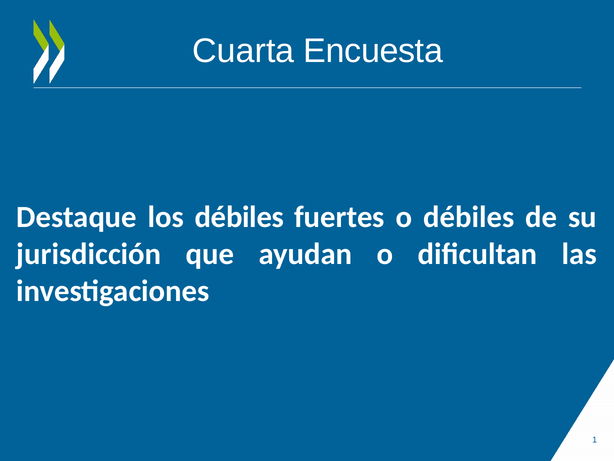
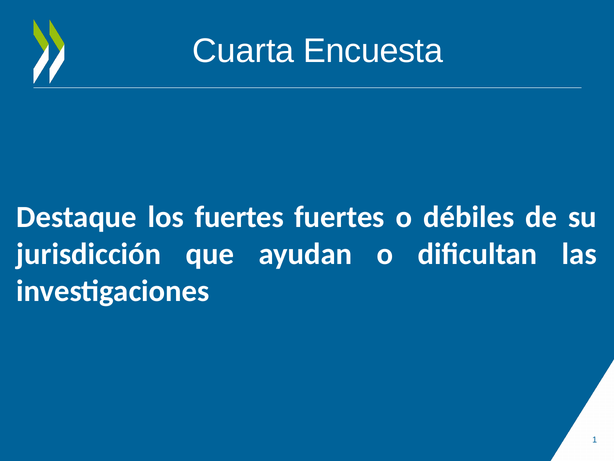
los débiles: débiles -> fuertes
